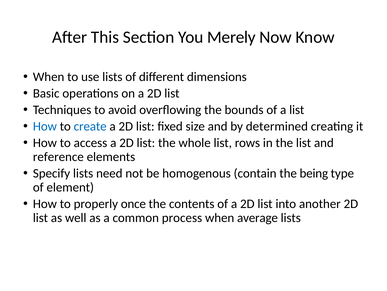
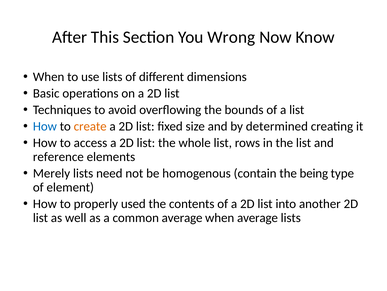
Merely: Merely -> Wrong
create colour: blue -> orange
Specify: Specify -> Merely
once: once -> used
common process: process -> average
